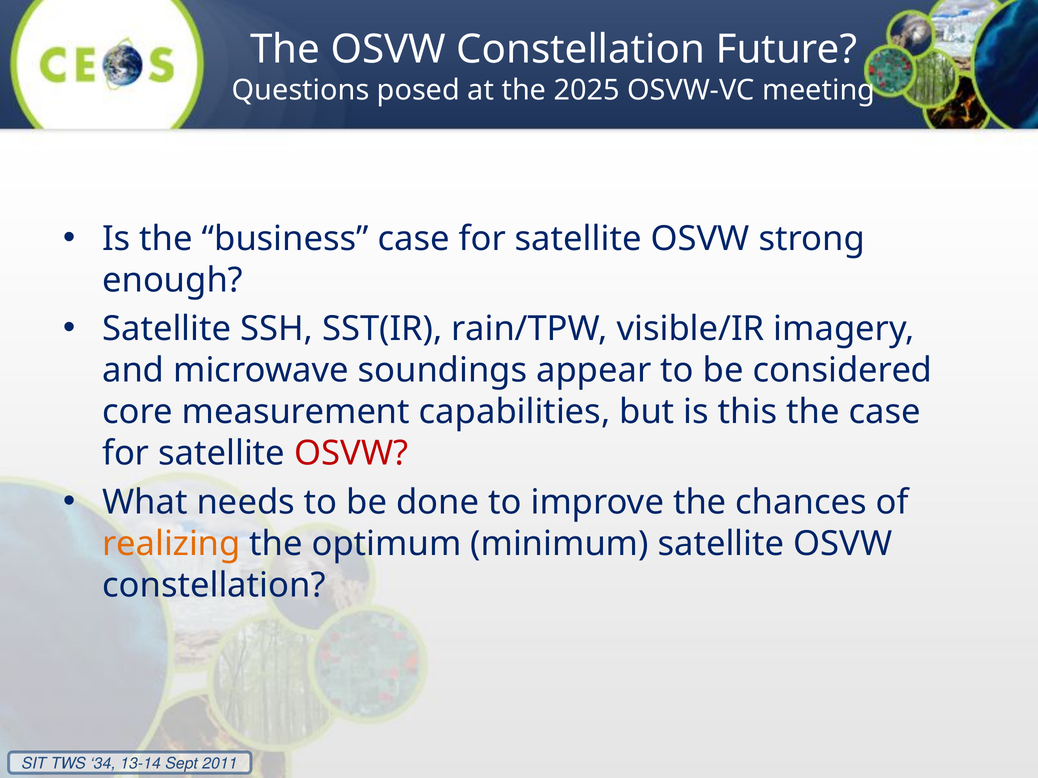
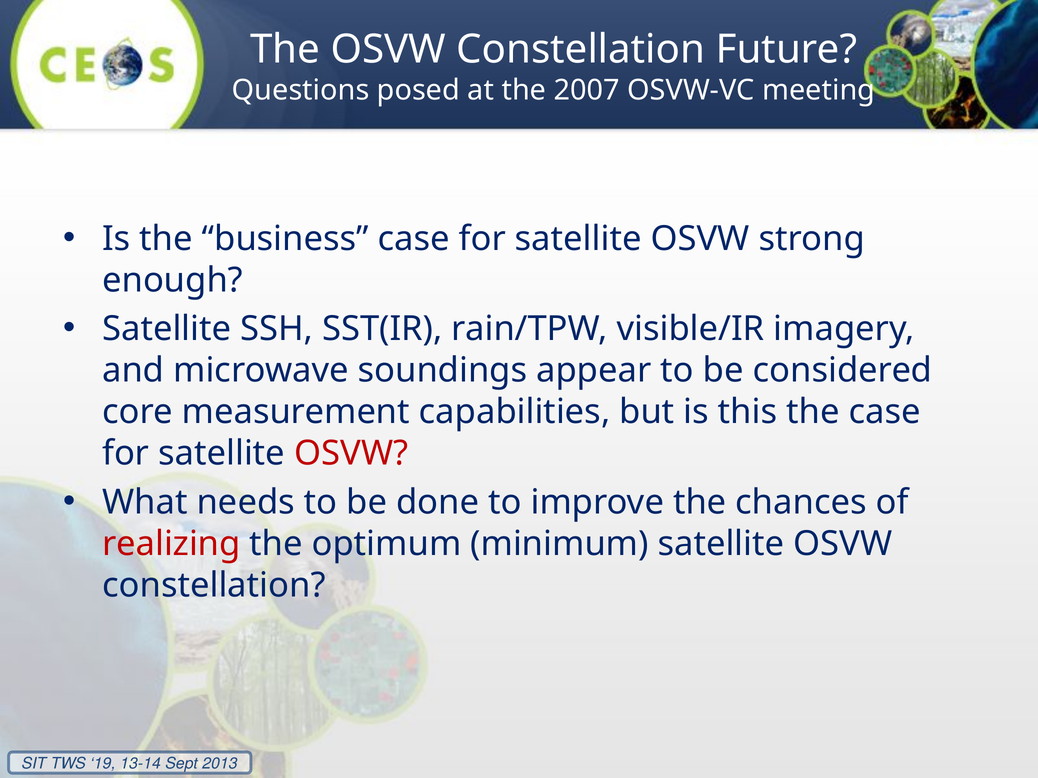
2025: 2025 -> 2007
realizing colour: orange -> red
34: 34 -> 19
2011: 2011 -> 2013
